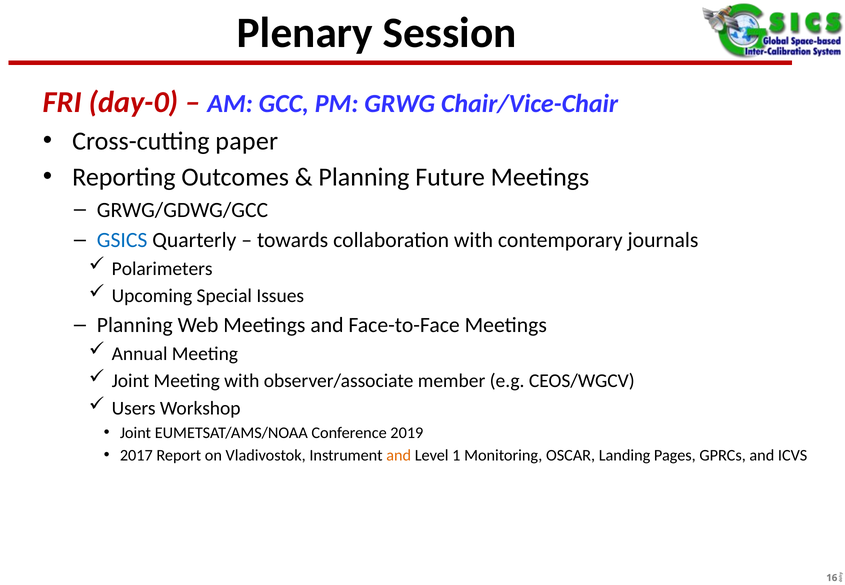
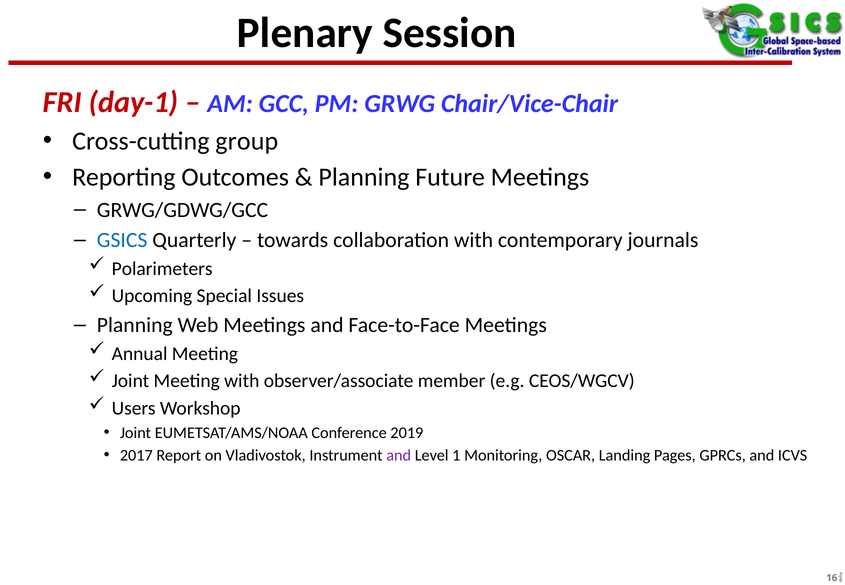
day-0: day-0 -> day-1
paper: paper -> group
and at (399, 456) colour: orange -> purple
